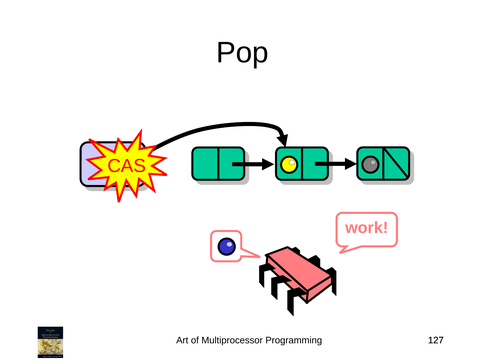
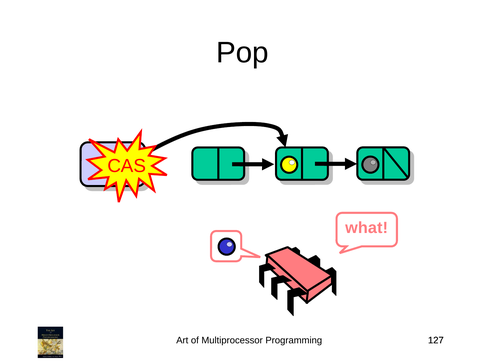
work: work -> what
